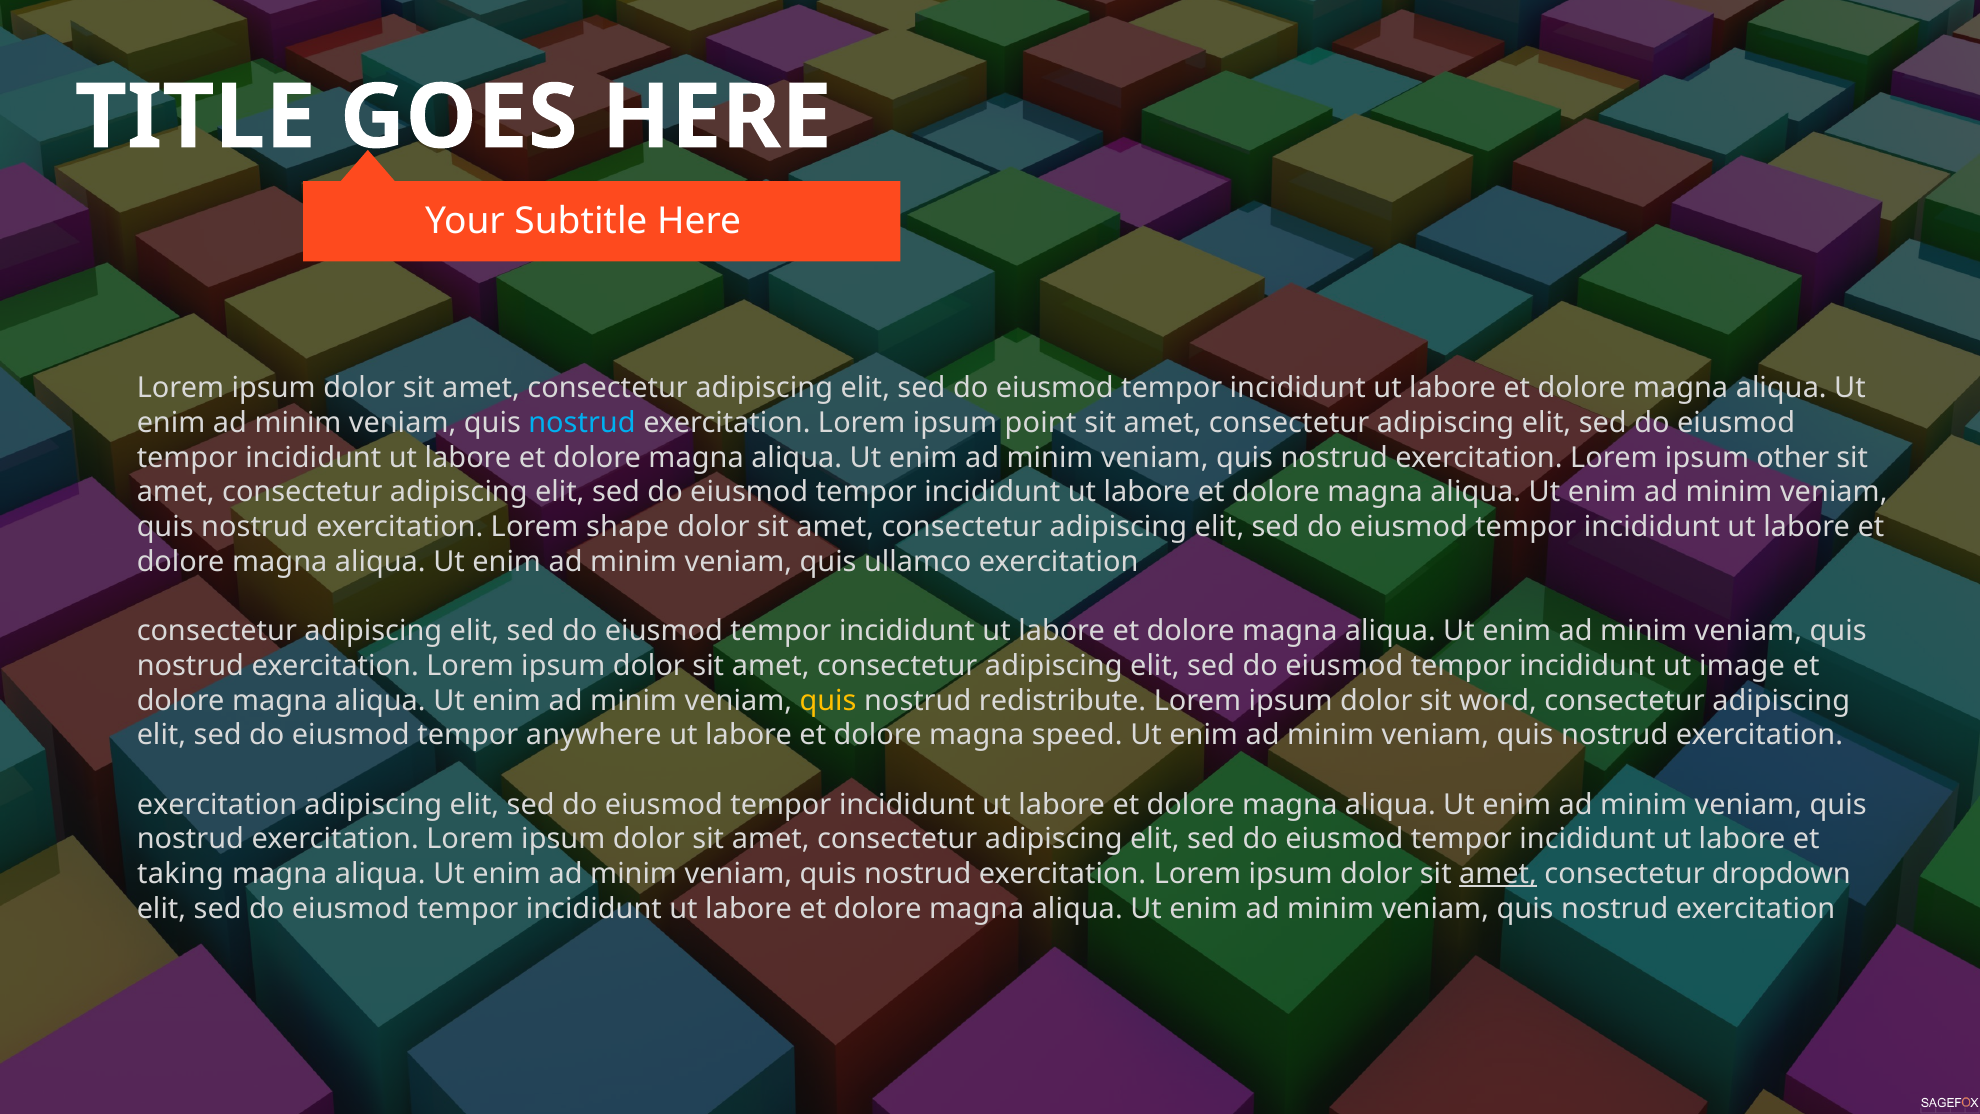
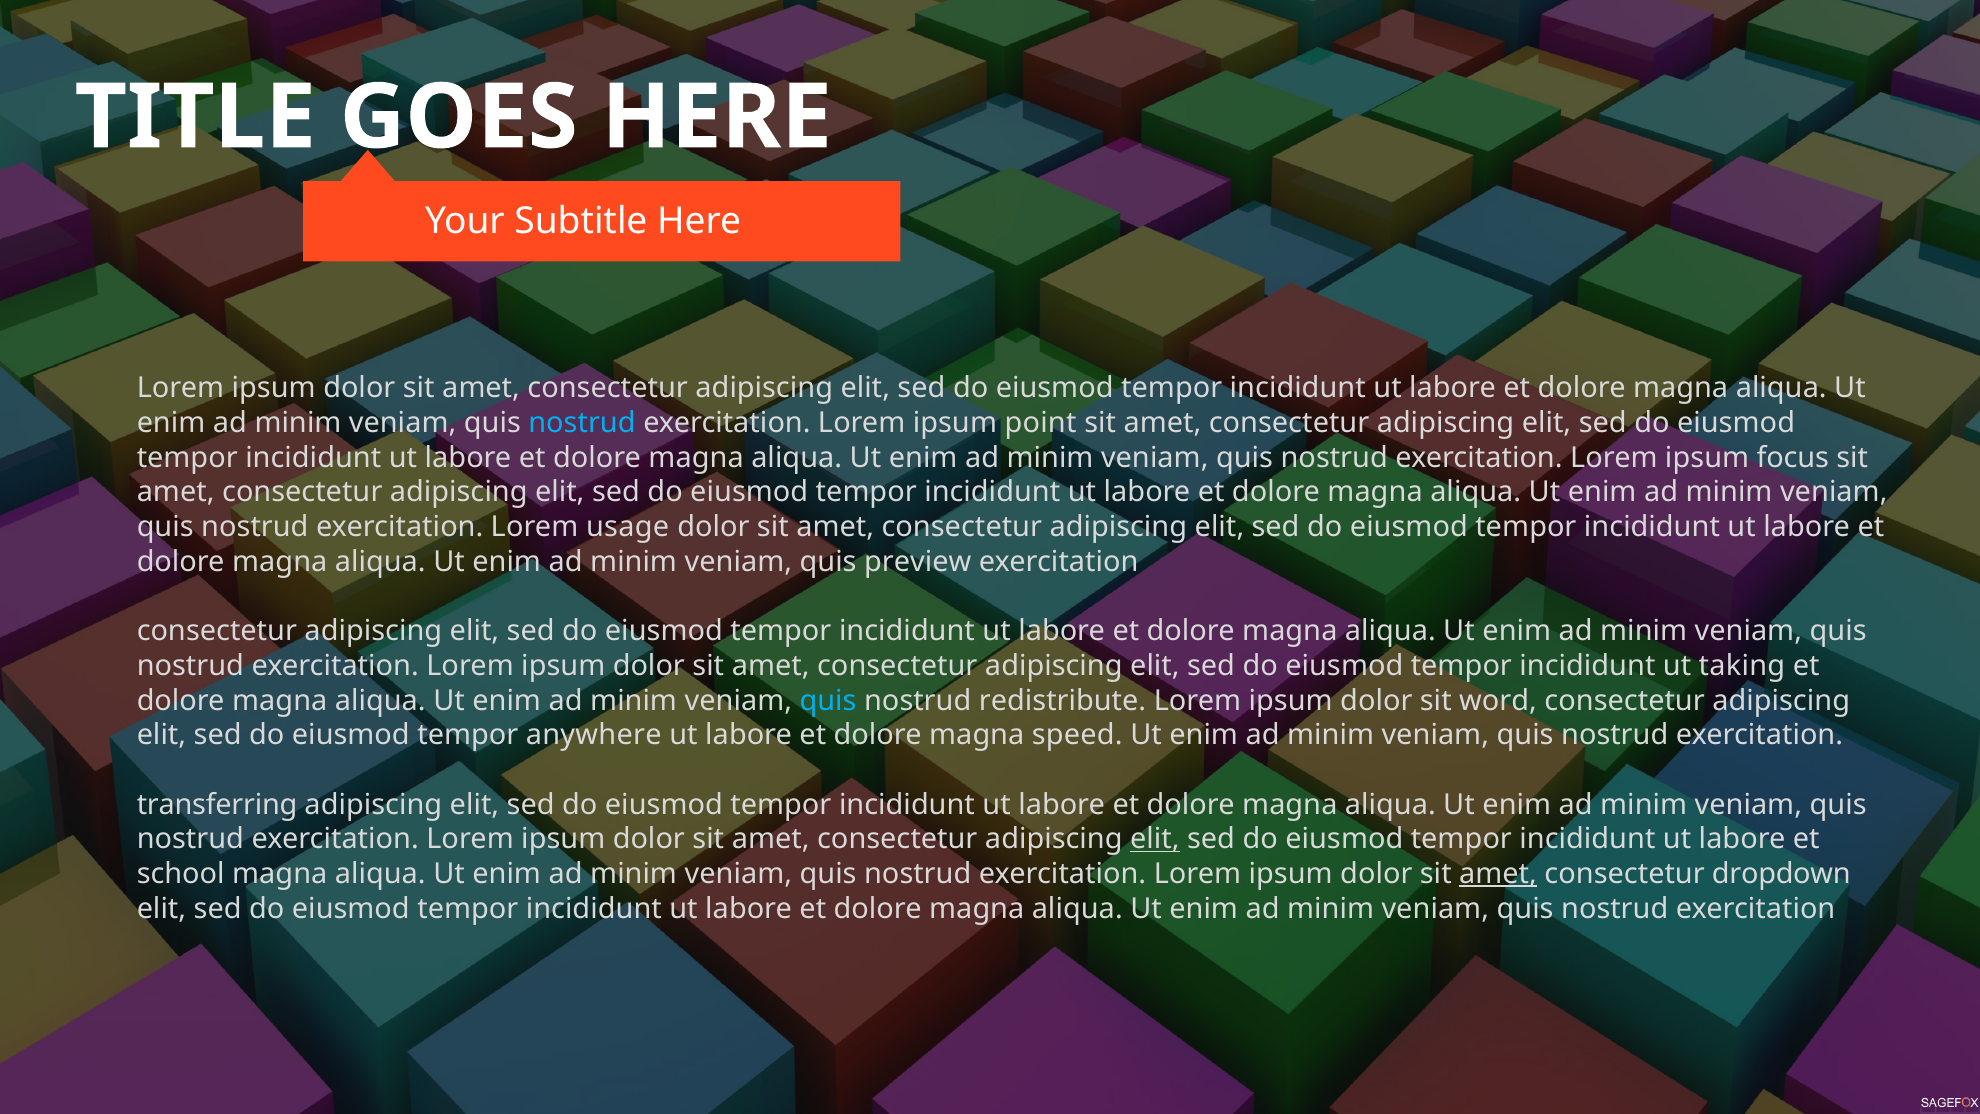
other: other -> focus
shape: shape -> usage
ullamco: ullamco -> preview
image: image -> taking
quis at (828, 700) colour: yellow -> light blue
exercitation at (217, 804): exercitation -> transferring
elit at (1155, 839) underline: none -> present
taking: taking -> school
